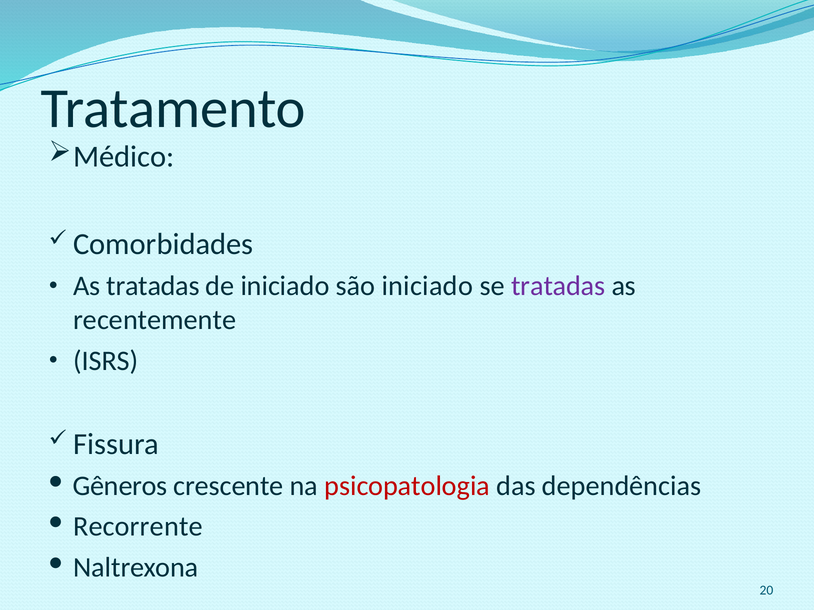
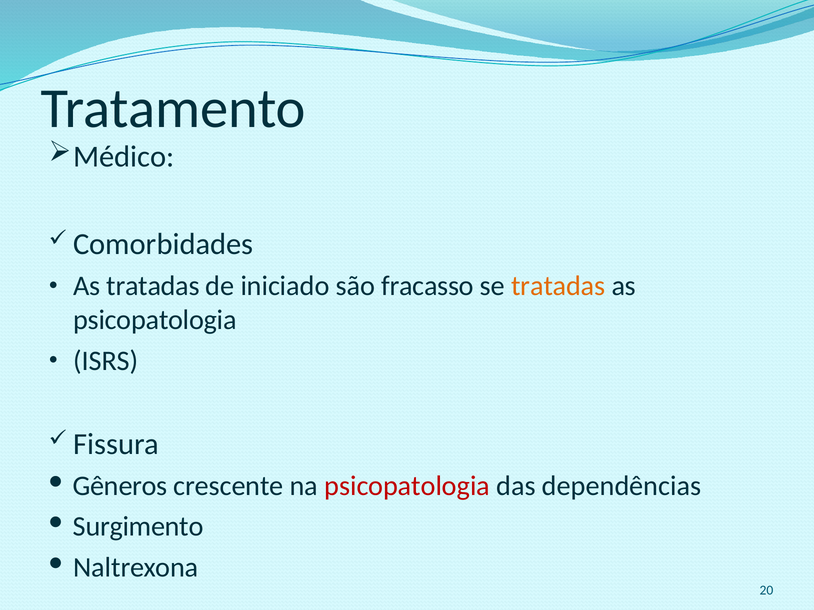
são iniciado: iniciado -> fracasso
tratadas at (558, 286) colour: purple -> orange
recentemente at (155, 320): recentemente -> psicopatologia
Recorrente: Recorrente -> Surgimento
